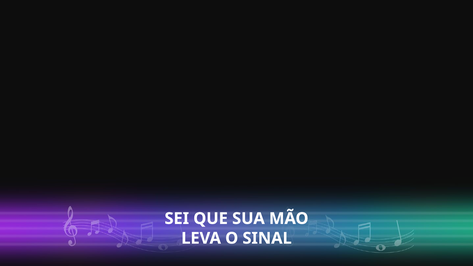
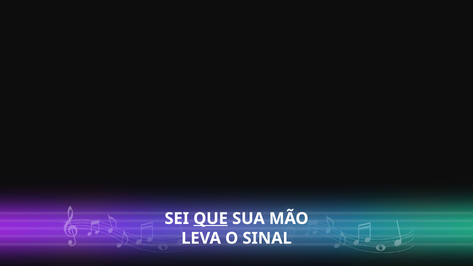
QUE underline: none -> present
